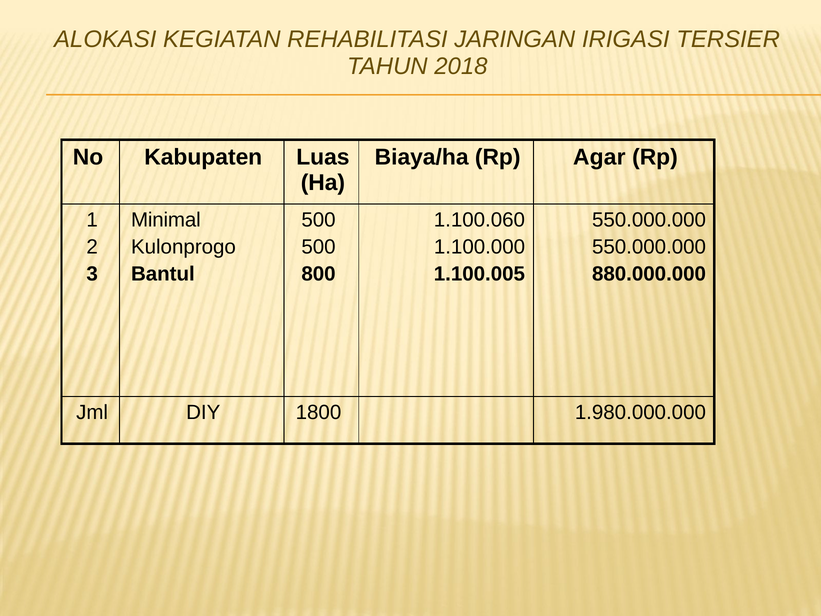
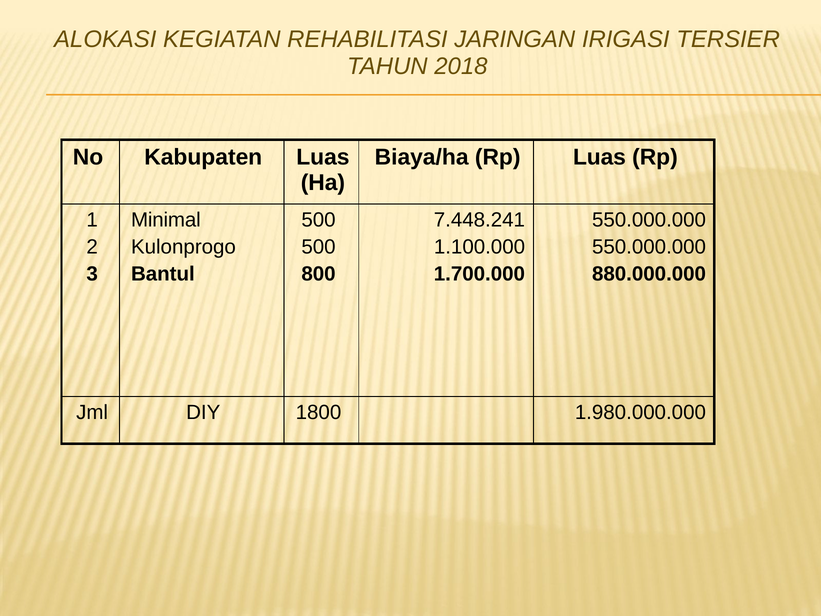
Rp Agar: Agar -> Luas
1.100.060: 1.100.060 -> 7.448.241
1.100.005: 1.100.005 -> 1.700.000
